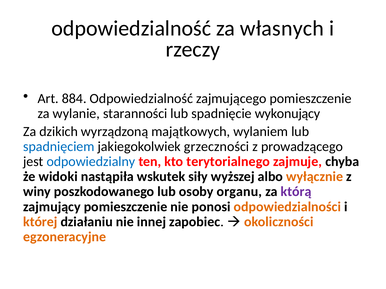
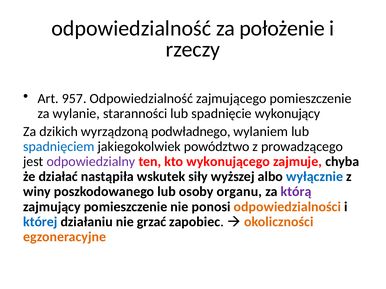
własnych: własnych -> położenie
884: 884 -> 957
majątkowych: majątkowych -> podwładnego
grzeczności: grzeczności -> powództwo
odpowiedzialny colour: blue -> purple
terytorialnego: terytorialnego -> wykonującego
widoki: widoki -> działać
wyłącznie colour: orange -> blue
której colour: orange -> blue
innej: innej -> grzać
